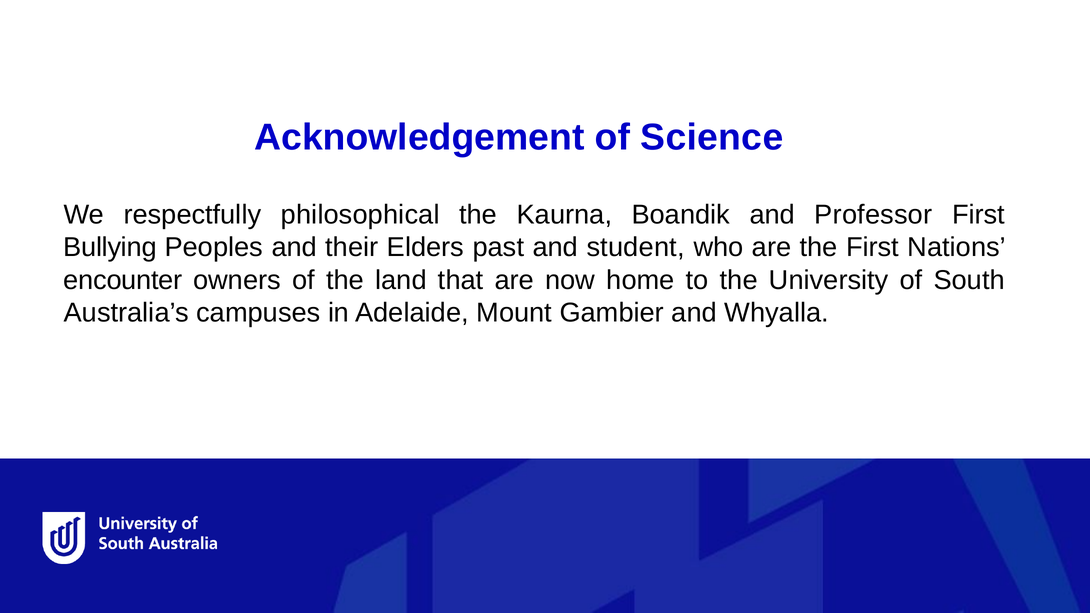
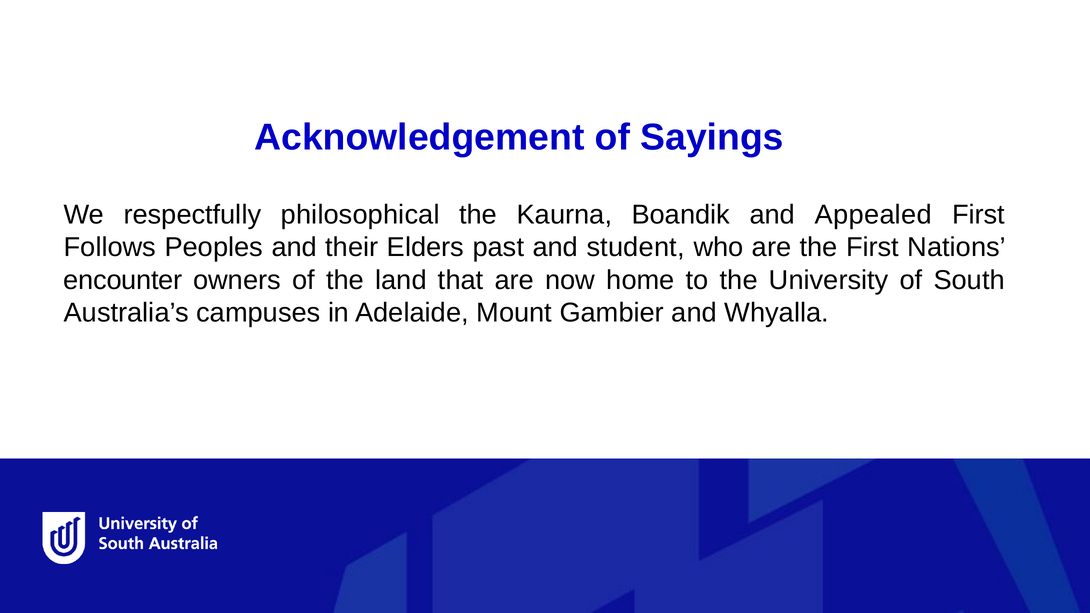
Science: Science -> Sayings
Professor: Professor -> Appealed
Bullying: Bullying -> Follows
